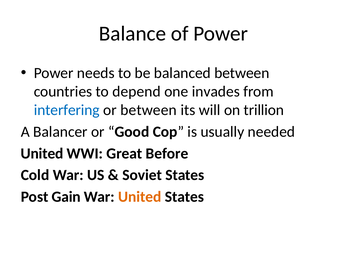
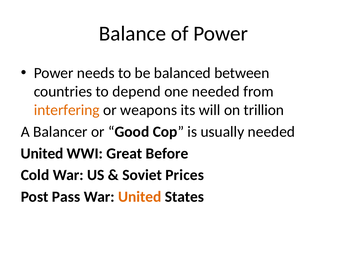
one invades: invades -> needed
interfering colour: blue -> orange
or between: between -> weapons
Soviet States: States -> Prices
Gain: Gain -> Pass
